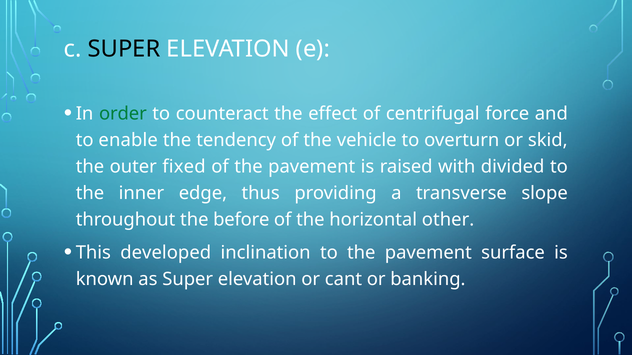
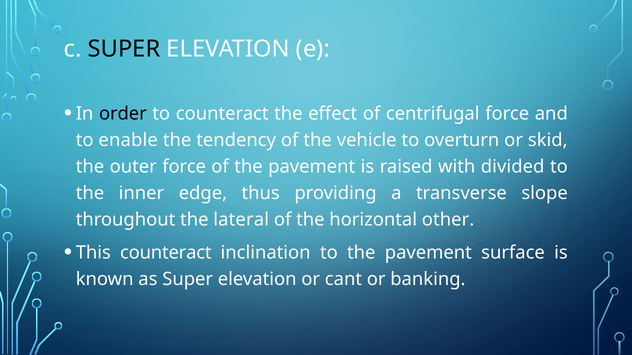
order colour: green -> black
outer fixed: fixed -> force
before: before -> lateral
This developed: developed -> counteract
